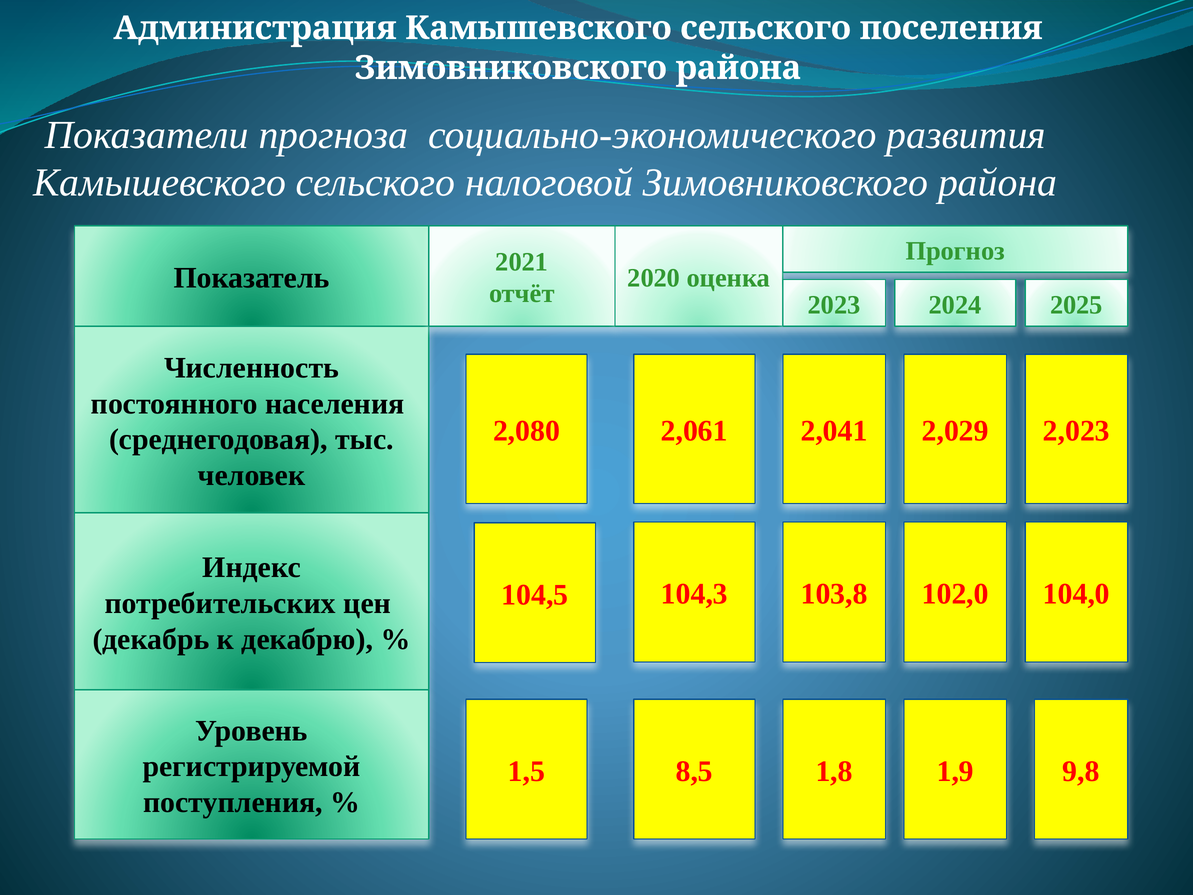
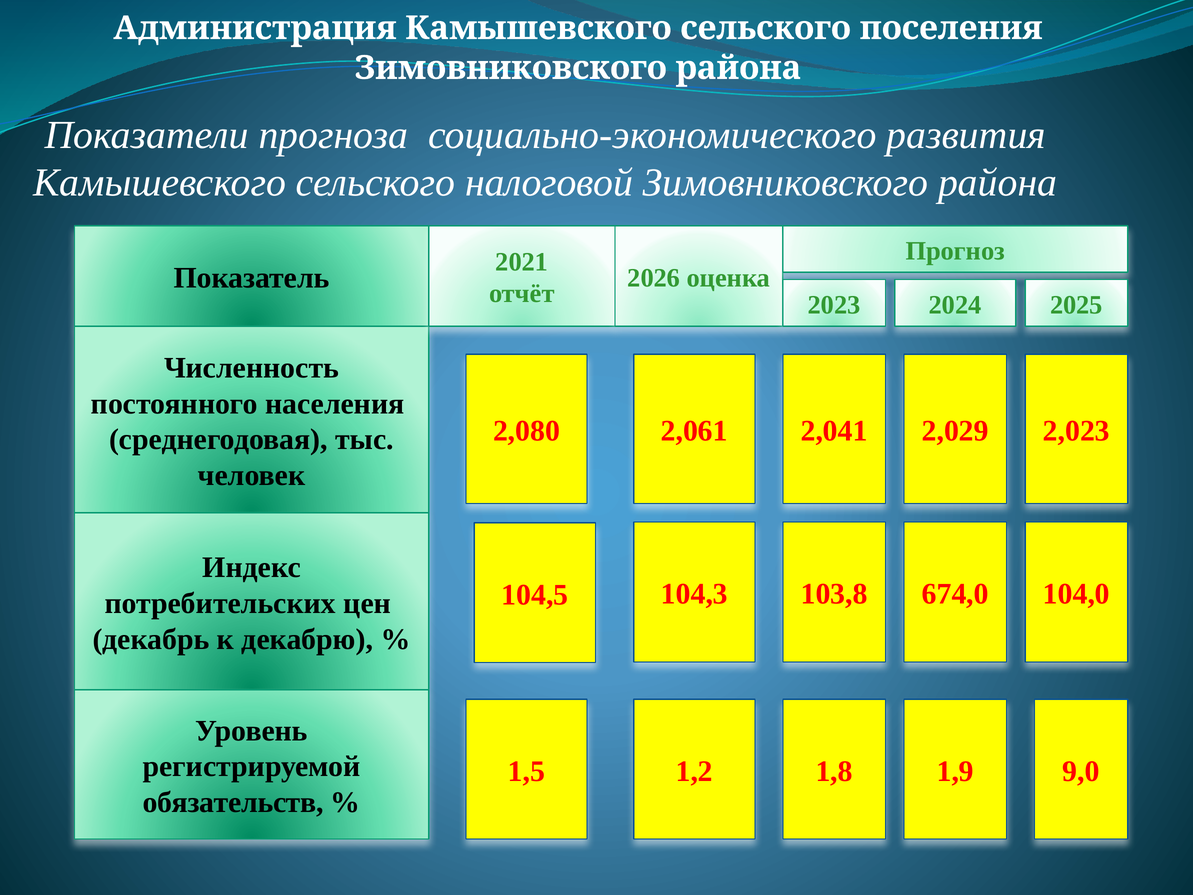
2020: 2020 -> 2026
102,0: 102,0 -> 674,0
8,5: 8,5 -> 1,2
9,8: 9,8 -> 9,0
поступления: поступления -> обязательств
